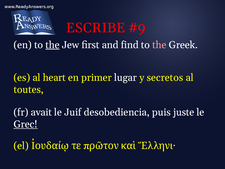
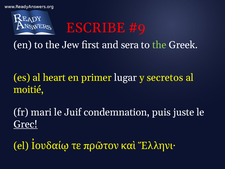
the at (52, 45) underline: present -> none
find: find -> sera
the at (159, 45) colour: pink -> light green
toutes: toutes -> moitié
avait: avait -> mari
desobediencia: desobediencia -> condemnation
